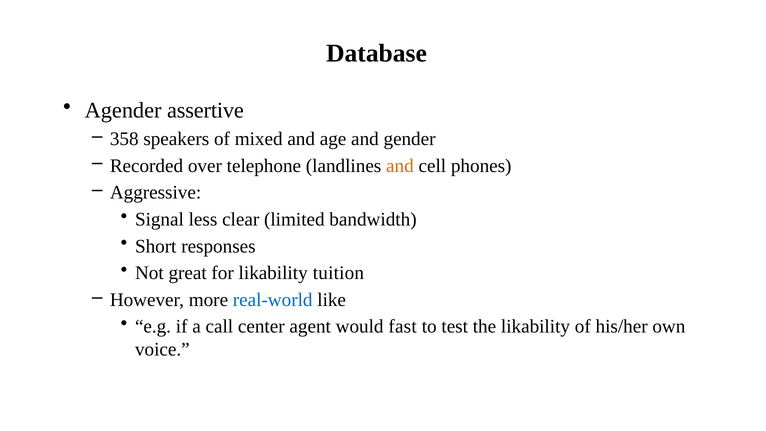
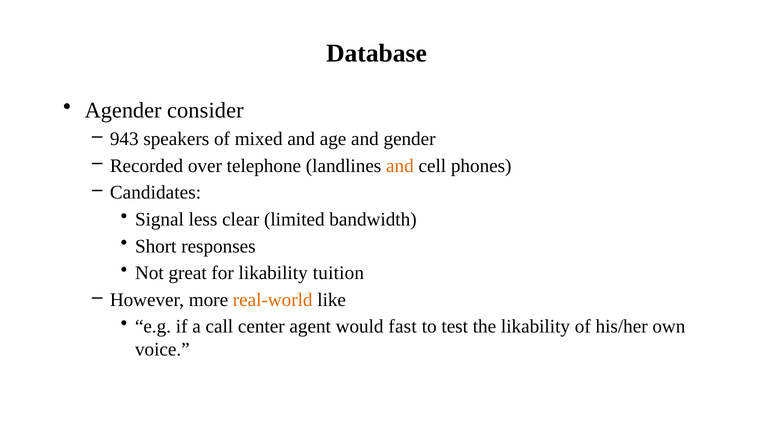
assertive: assertive -> consider
358: 358 -> 943
Aggressive: Aggressive -> Candidates
real-world colour: blue -> orange
